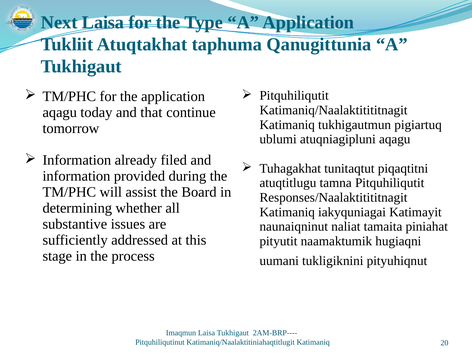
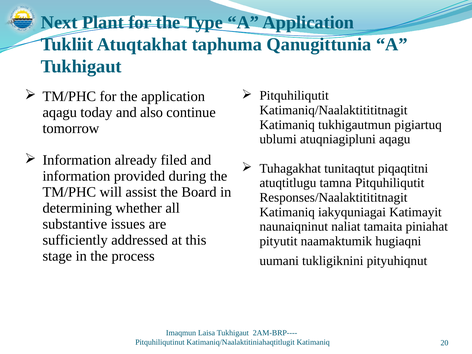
Next Laisa: Laisa -> Plant
that: that -> also
